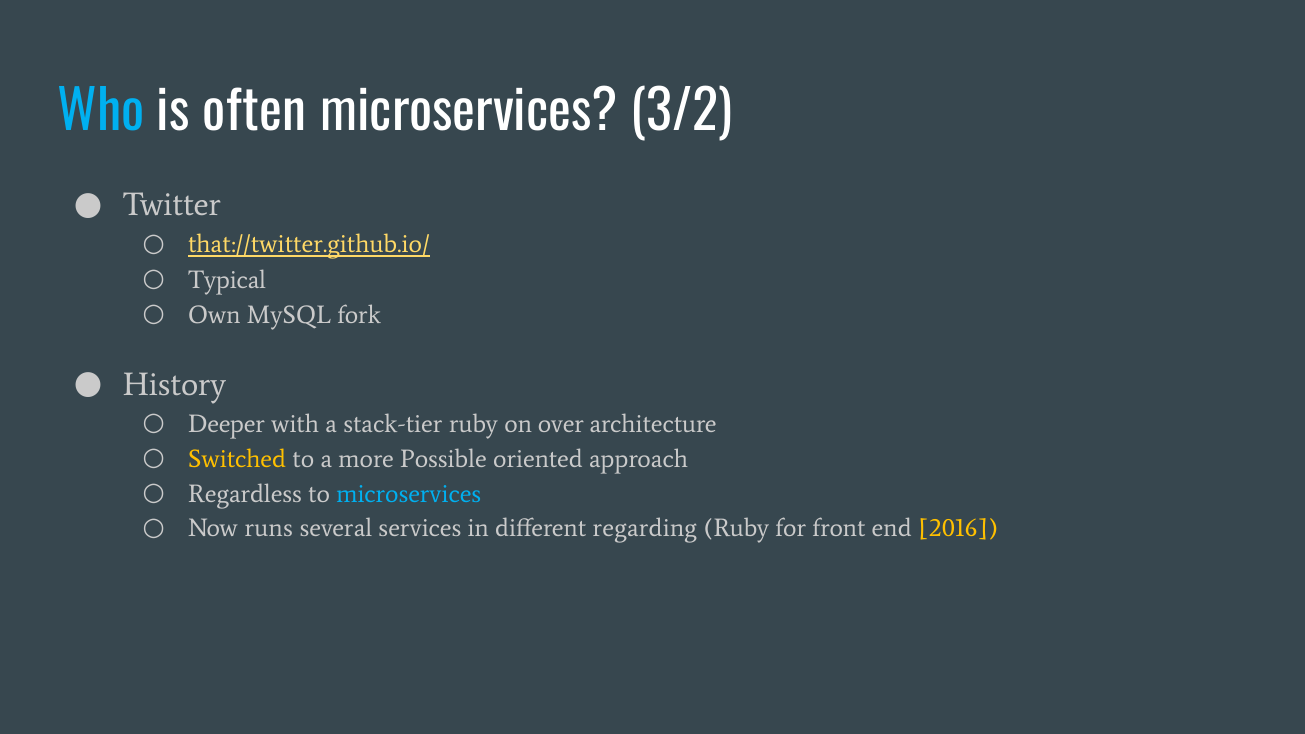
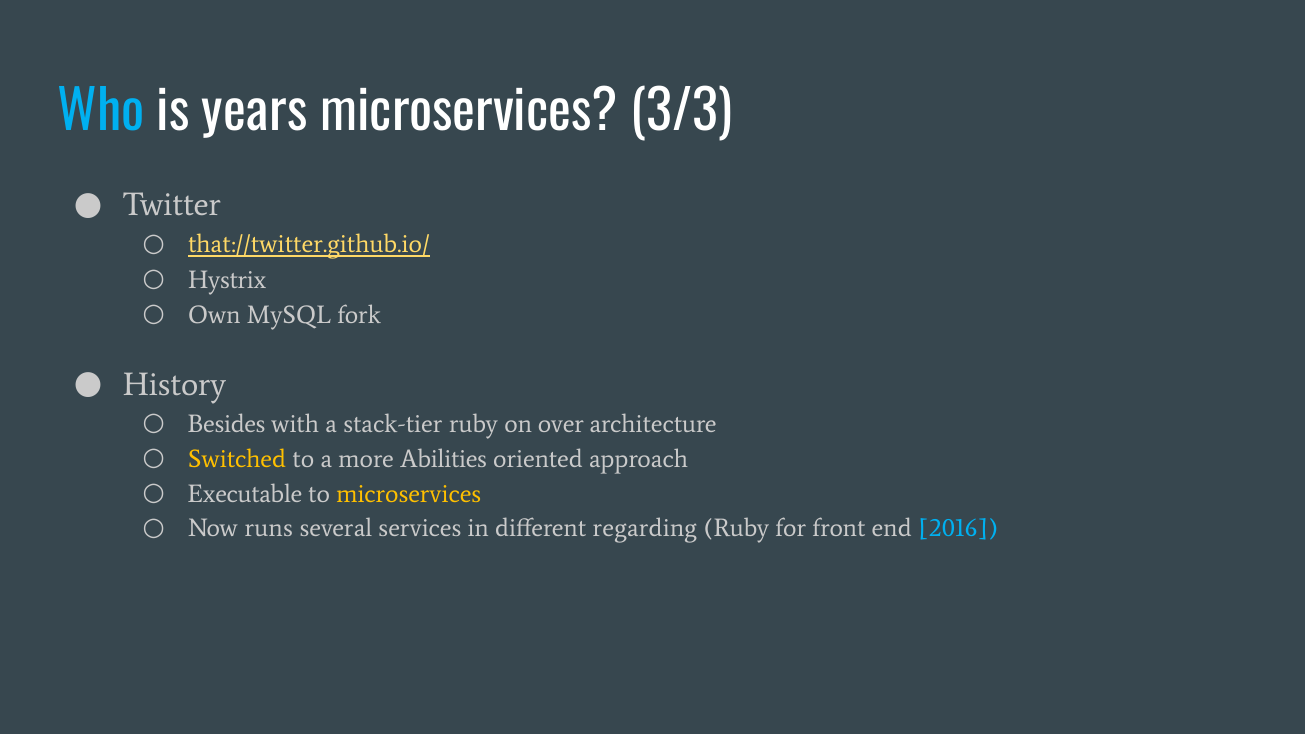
often: often -> years
3/2: 3/2 -> 3/3
Typical: Typical -> Hystrix
Deeper: Deeper -> Besides
Possible: Possible -> Abilities
Regardless: Regardless -> Executable
microservices at (409, 494) colour: light blue -> yellow
2016 colour: yellow -> light blue
